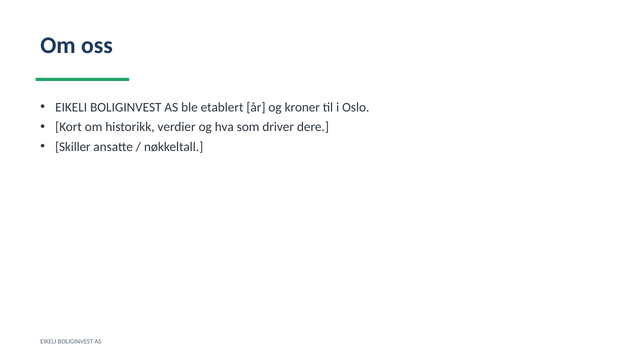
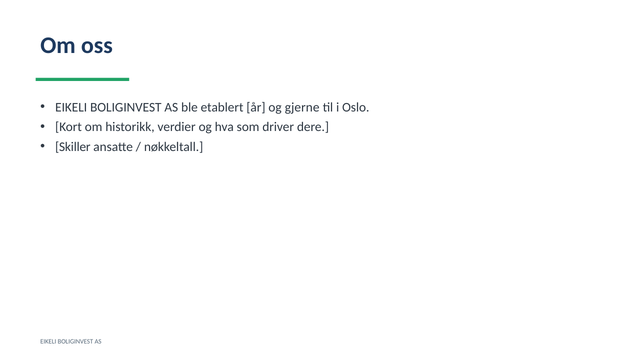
kroner: kroner -> gjerne
